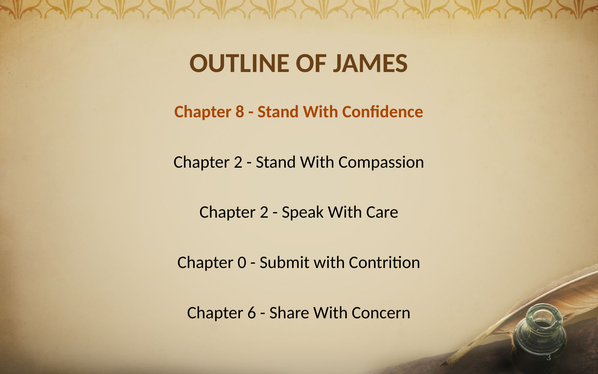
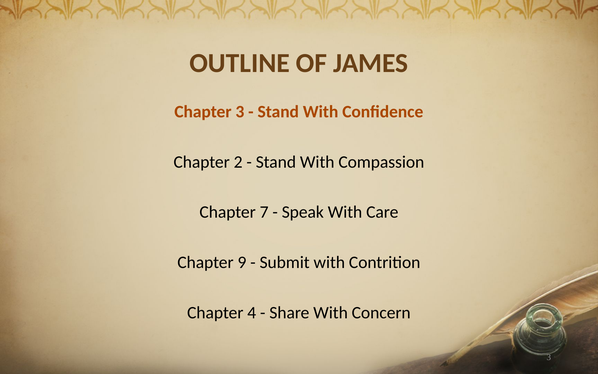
Chapter 8: 8 -> 3
2 at (264, 212): 2 -> 7
0: 0 -> 9
6: 6 -> 4
